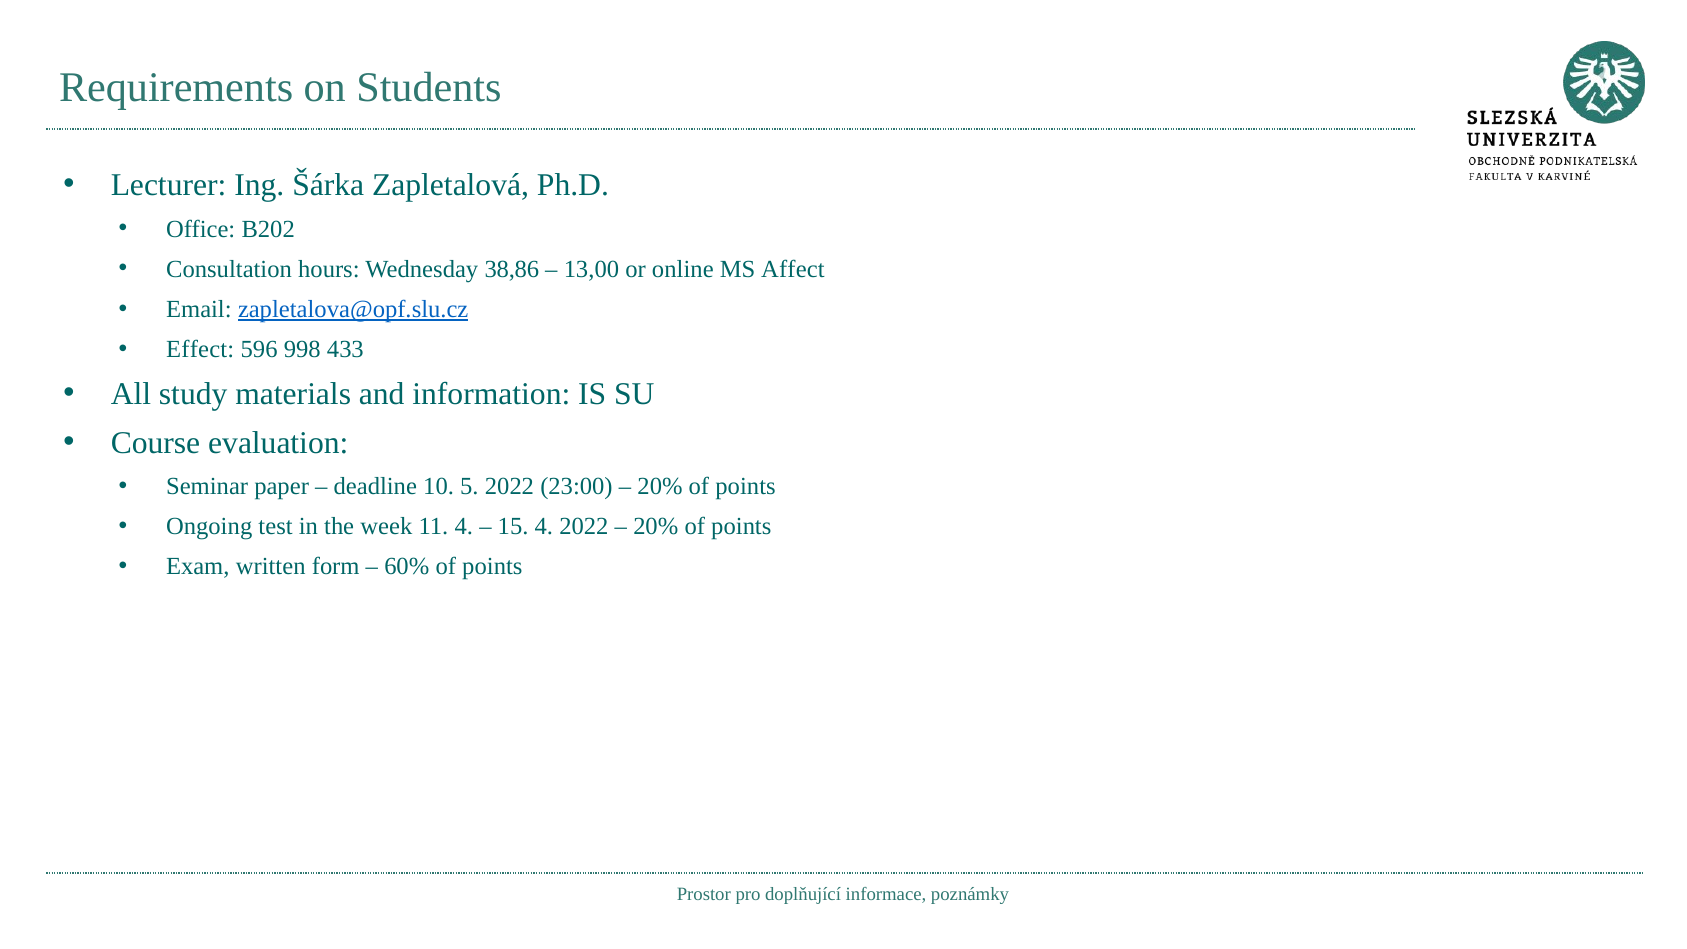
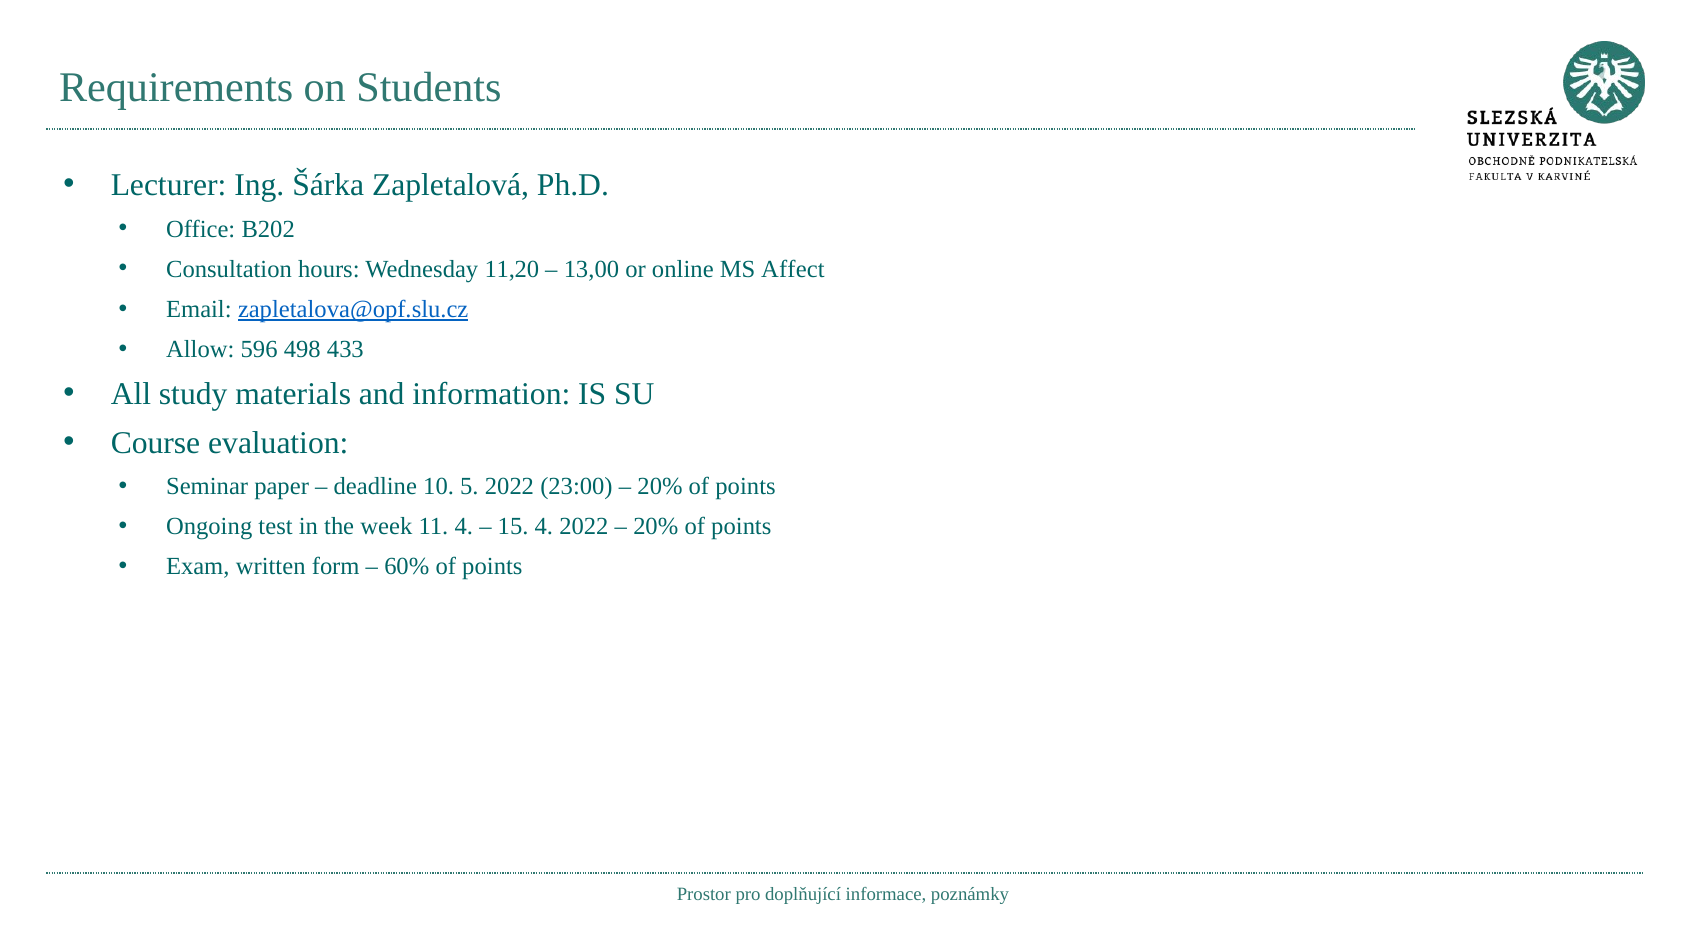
38,86: 38,86 -> 11,20
Effect: Effect -> Allow
998: 998 -> 498
